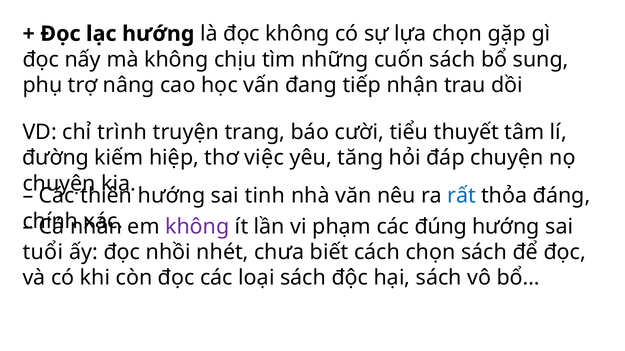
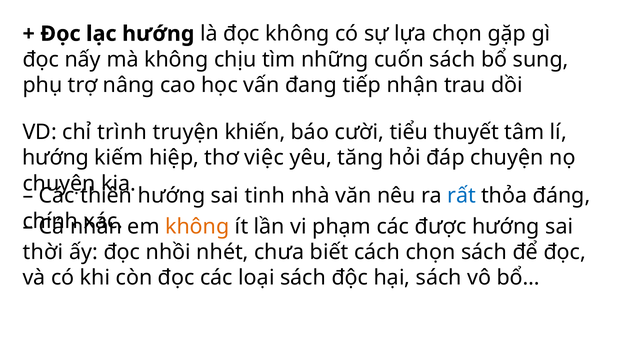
trang: trang -> khiến
đường at (56, 158): đường -> hướng
không at (197, 227) colour: purple -> orange
đúng: đúng -> được
tuổi: tuổi -> thời
